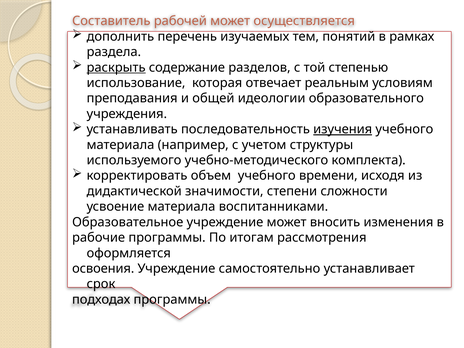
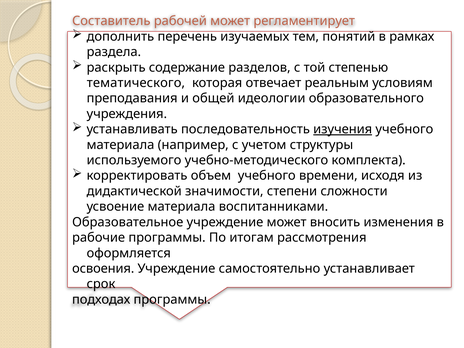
осуществляется: осуществляется -> регламентирует
раскрыть underline: present -> none
использование: использование -> тематического
